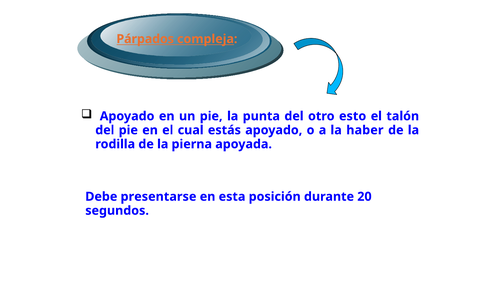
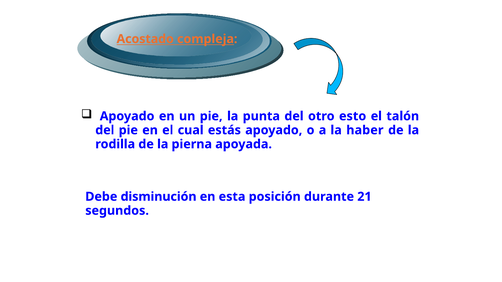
Párpados: Párpados -> Acostado
presentarse: presentarse -> disminución
20: 20 -> 21
